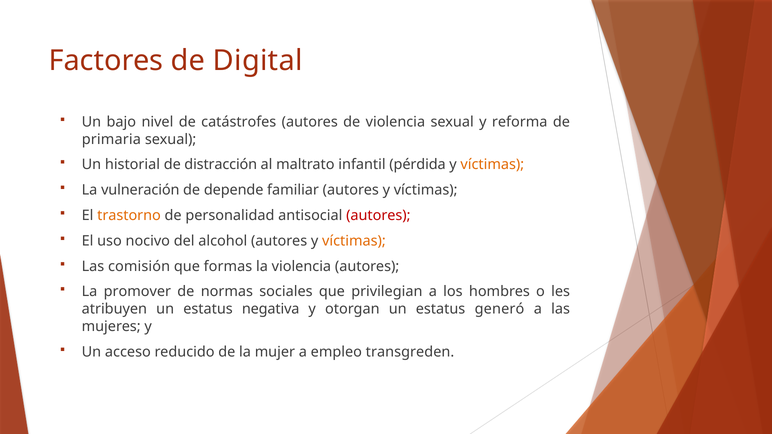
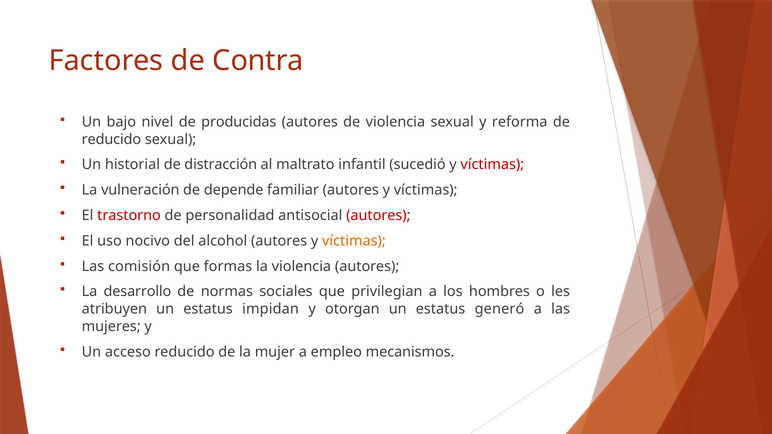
Digital: Digital -> Contra
catástrofes: catástrofes -> producidas
primaria at (111, 139): primaria -> reducido
pérdida: pérdida -> sucedió
víctimas at (492, 165) colour: orange -> red
trastorno colour: orange -> red
promover: promover -> desarrollo
negativa: negativa -> impidan
transgreden: transgreden -> mecanismos
